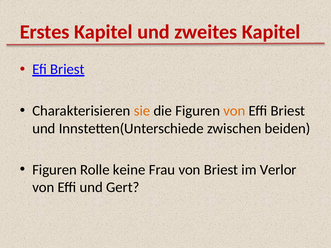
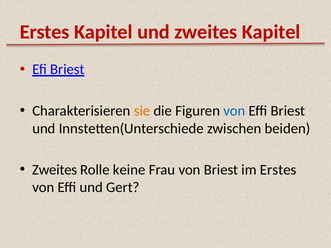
von at (234, 111) colour: orange -> blue
Figuren at (55, 170): Figuren -> Zweites
im Verlor: Verlor -> Erstes
